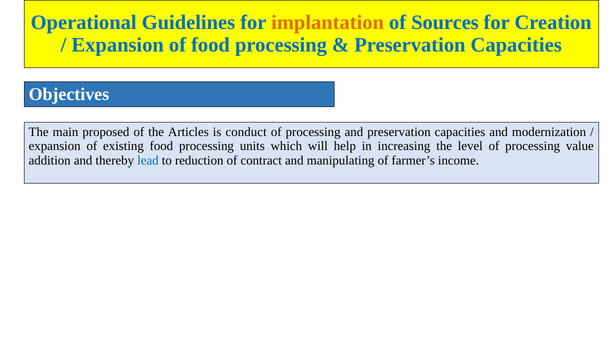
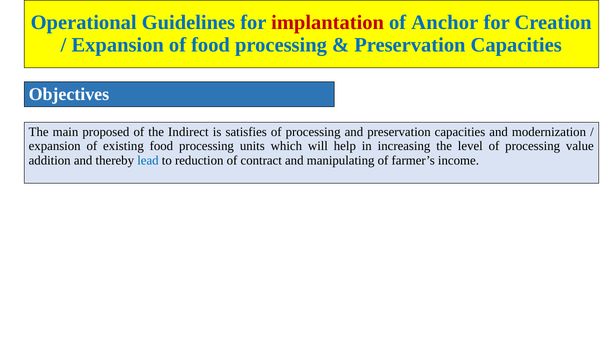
implantation colour: orange -> red
Sources: Sources -> Anchor
Articles: Articles -> Indirect
conduct: conduct -> satisfies
